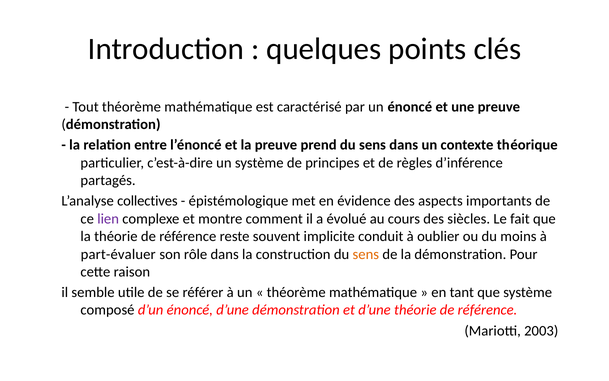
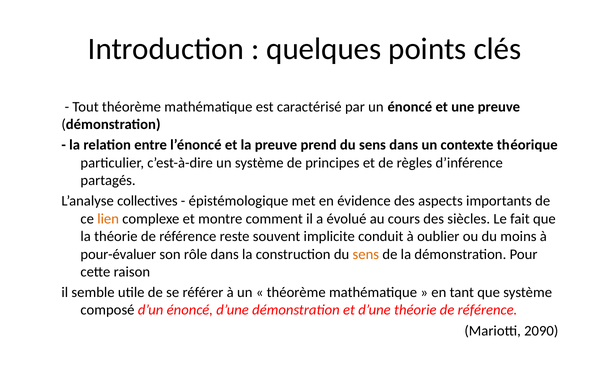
lien colour: purple -> orange
part-évaluer: part-évaluer -> pour-évaluer
2003: 2003 -> 2090
